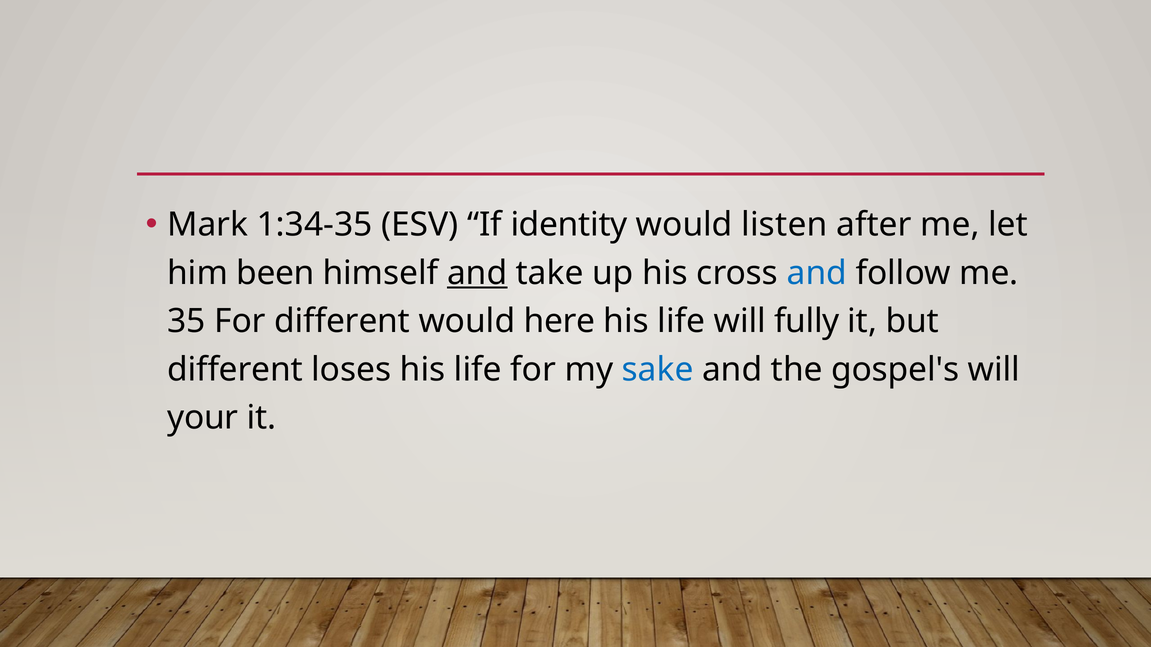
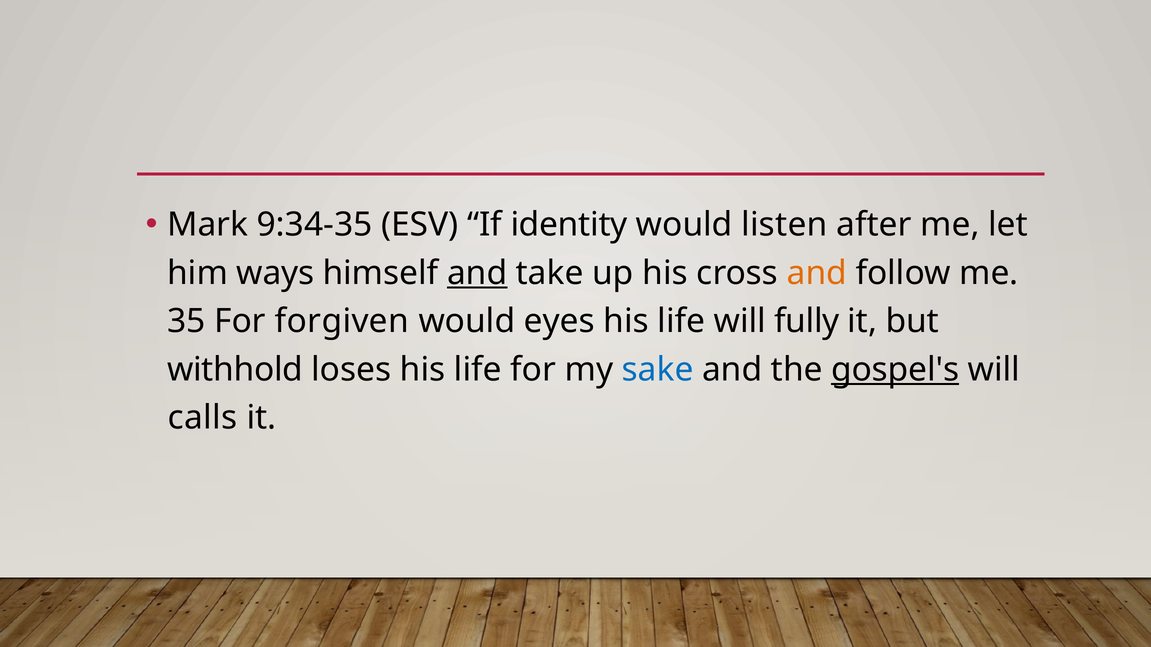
1:34-35: 1:34-35 -> 9:34-35
been: been -> ways
and at (817, 273) colour: blue -> orange
For different: different -> forgiven
here: here -> eyes
different at (235, 370): different -> withhold
gospel's underline: none -> present
your: your -> calls
